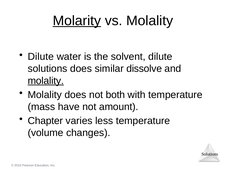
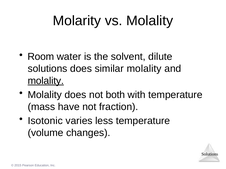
Molarity underline: present -> none
Dilute at (41, 57): Dilute -> Room
similar dissolve: dissolve -> molality
amount: amount -> fraction
Chapter: Chapter -> Isotonic
